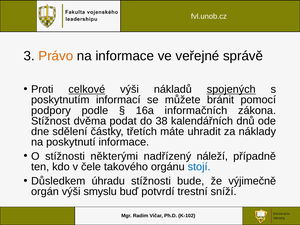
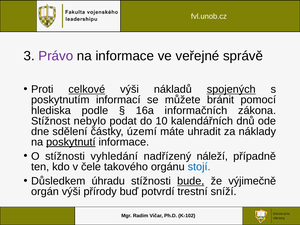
Právo colour: orange -> purple
podpory: podpory -> hlediska
dvěma: dvěma -> nebylo
38: 38 -> 10
třetích: třetích -> území
poskytnutí underline: none -> present
některými: některými -> vyhledání
bude underline: none -> present
smyslu: smyslu -> přírody
